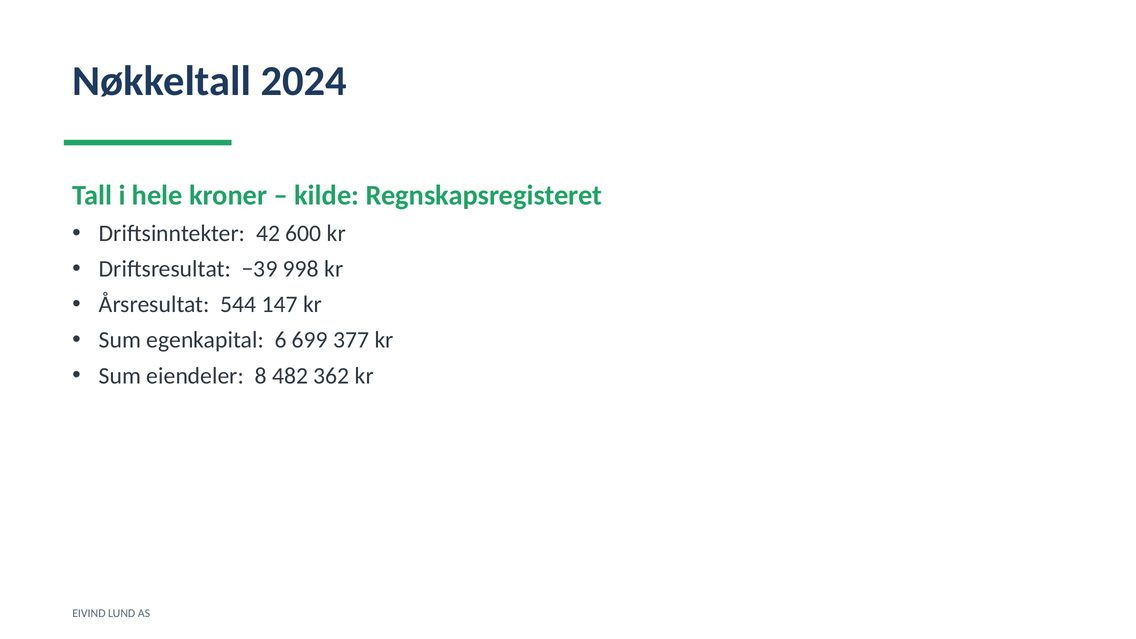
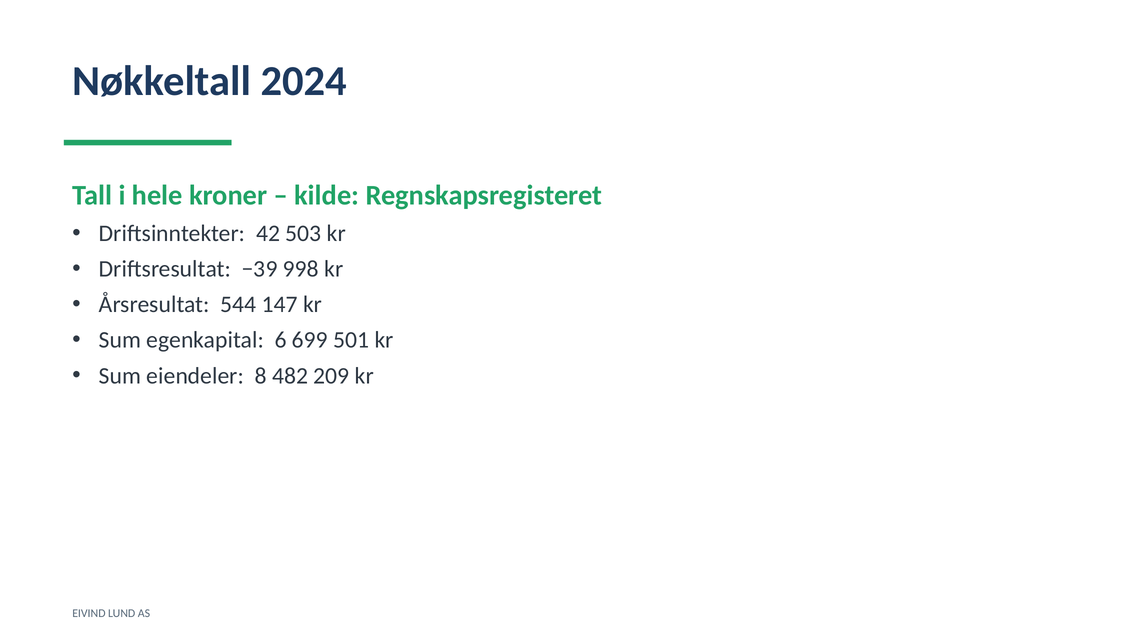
600: 600 -> 503
377: 377 -> 501
362: 362 -> 209
